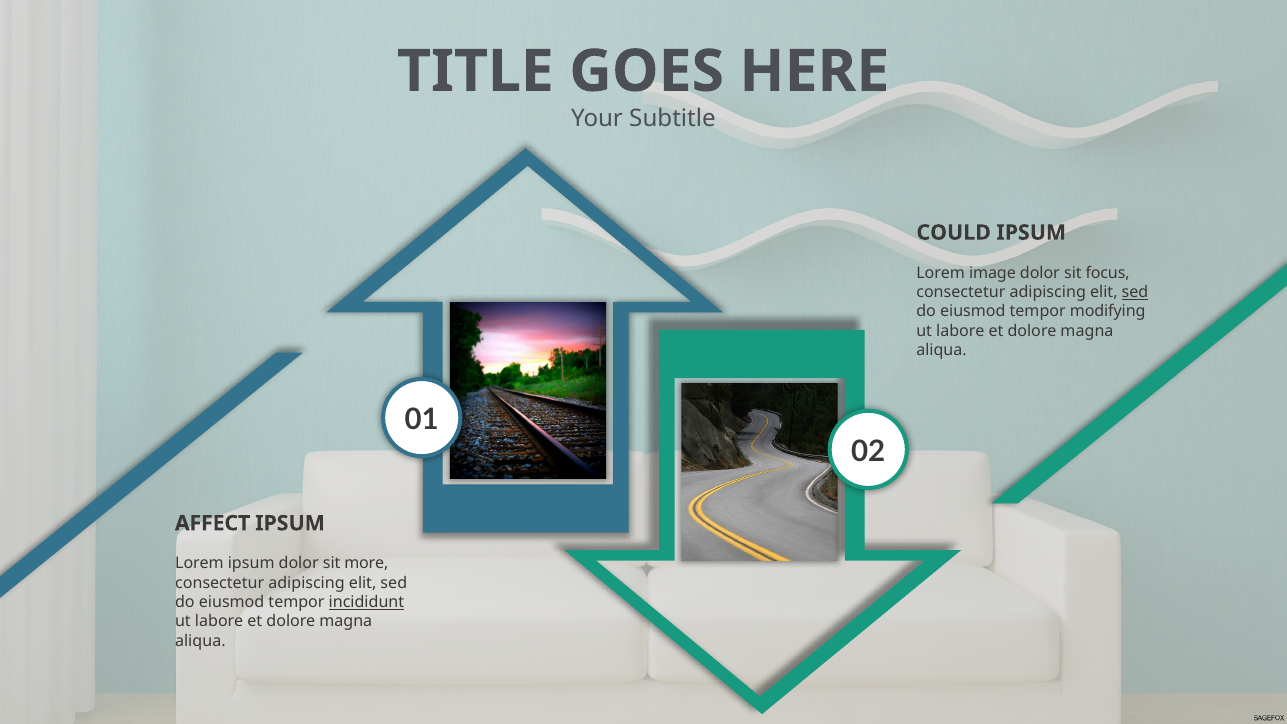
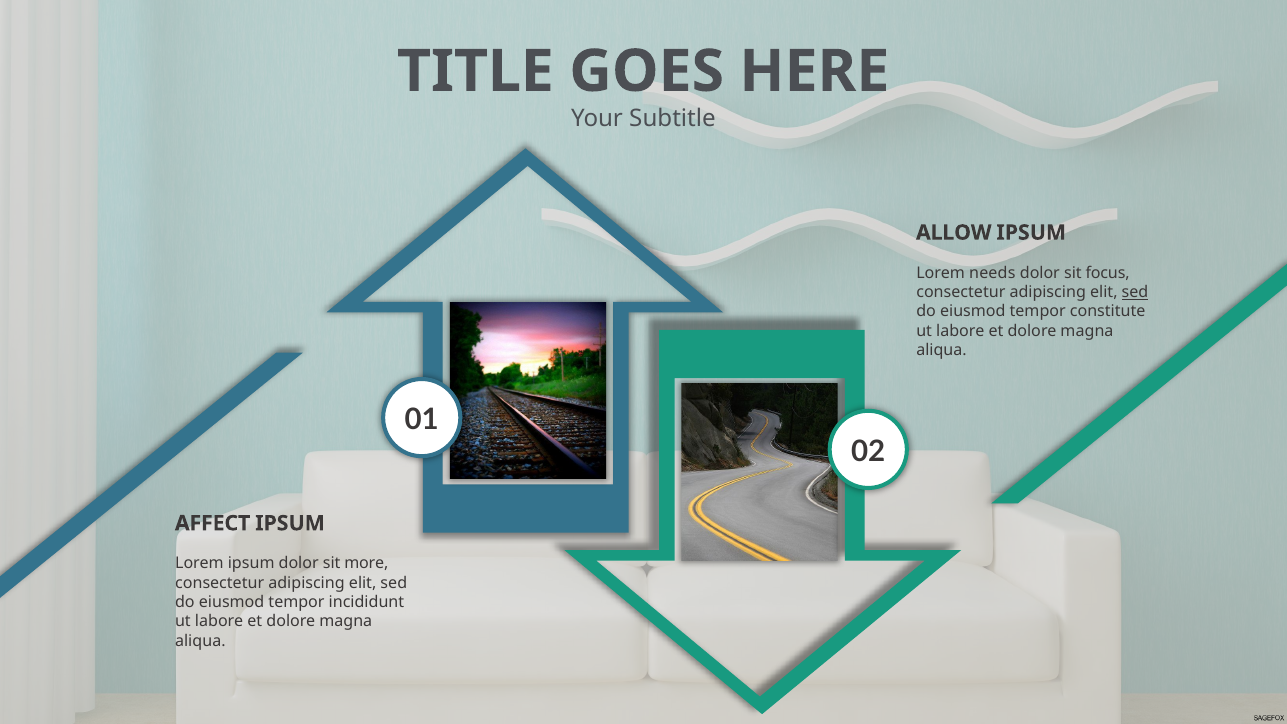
COULD: COULD -> ALLOW
image: image -> needs
modifying: modifying -> constitute
incididunt underline: present -> none
